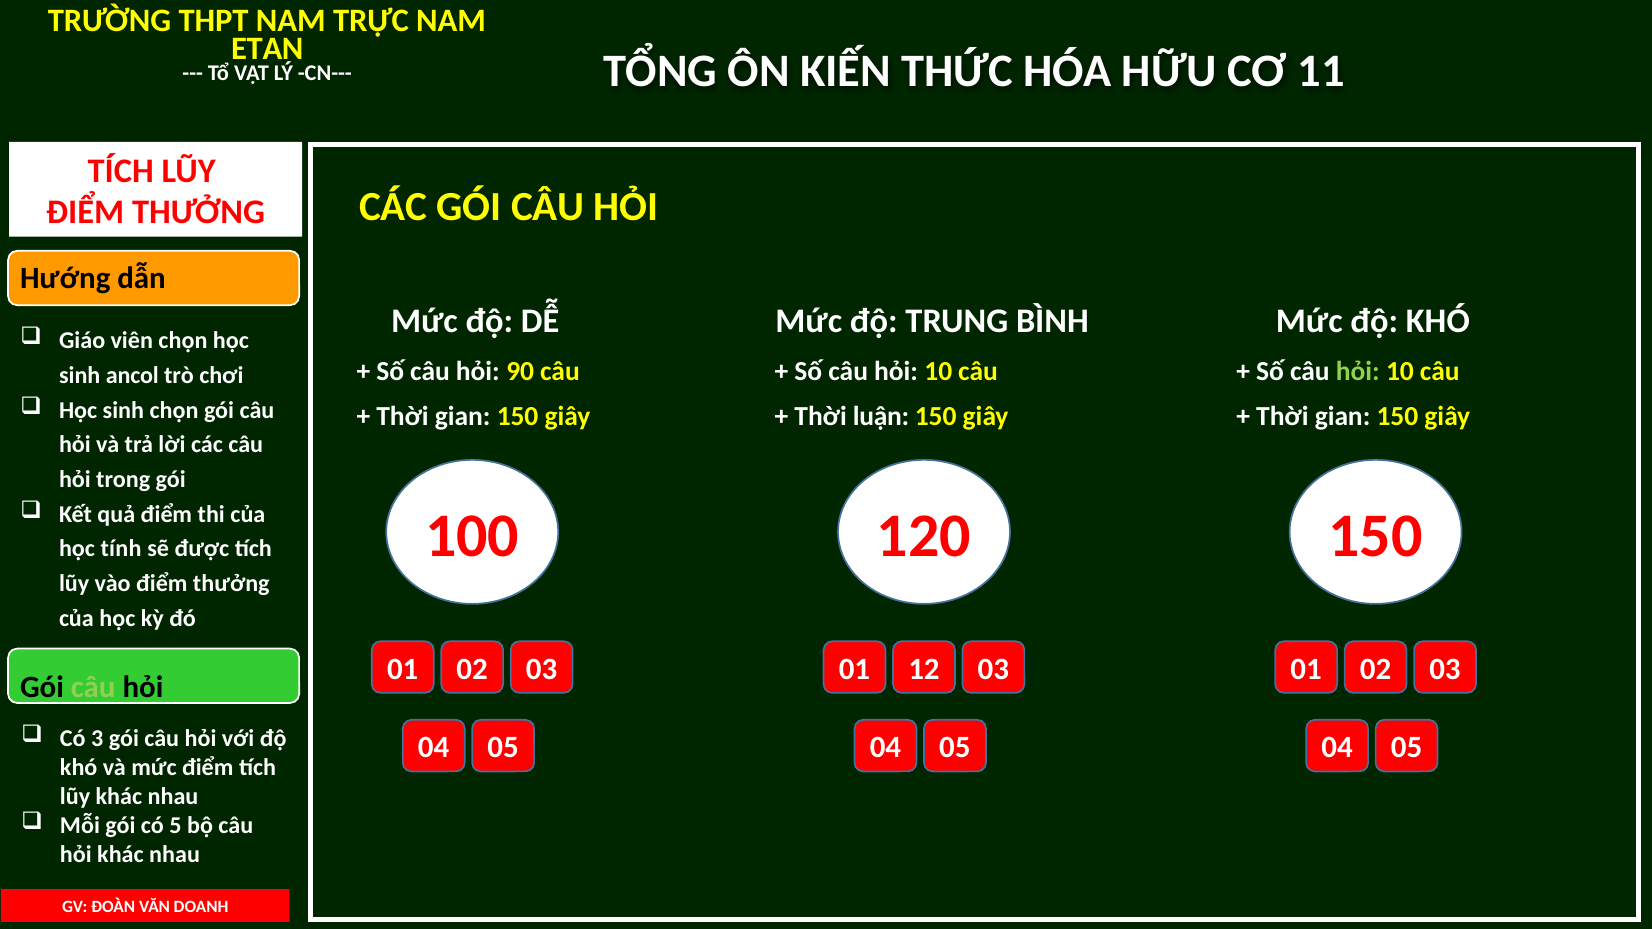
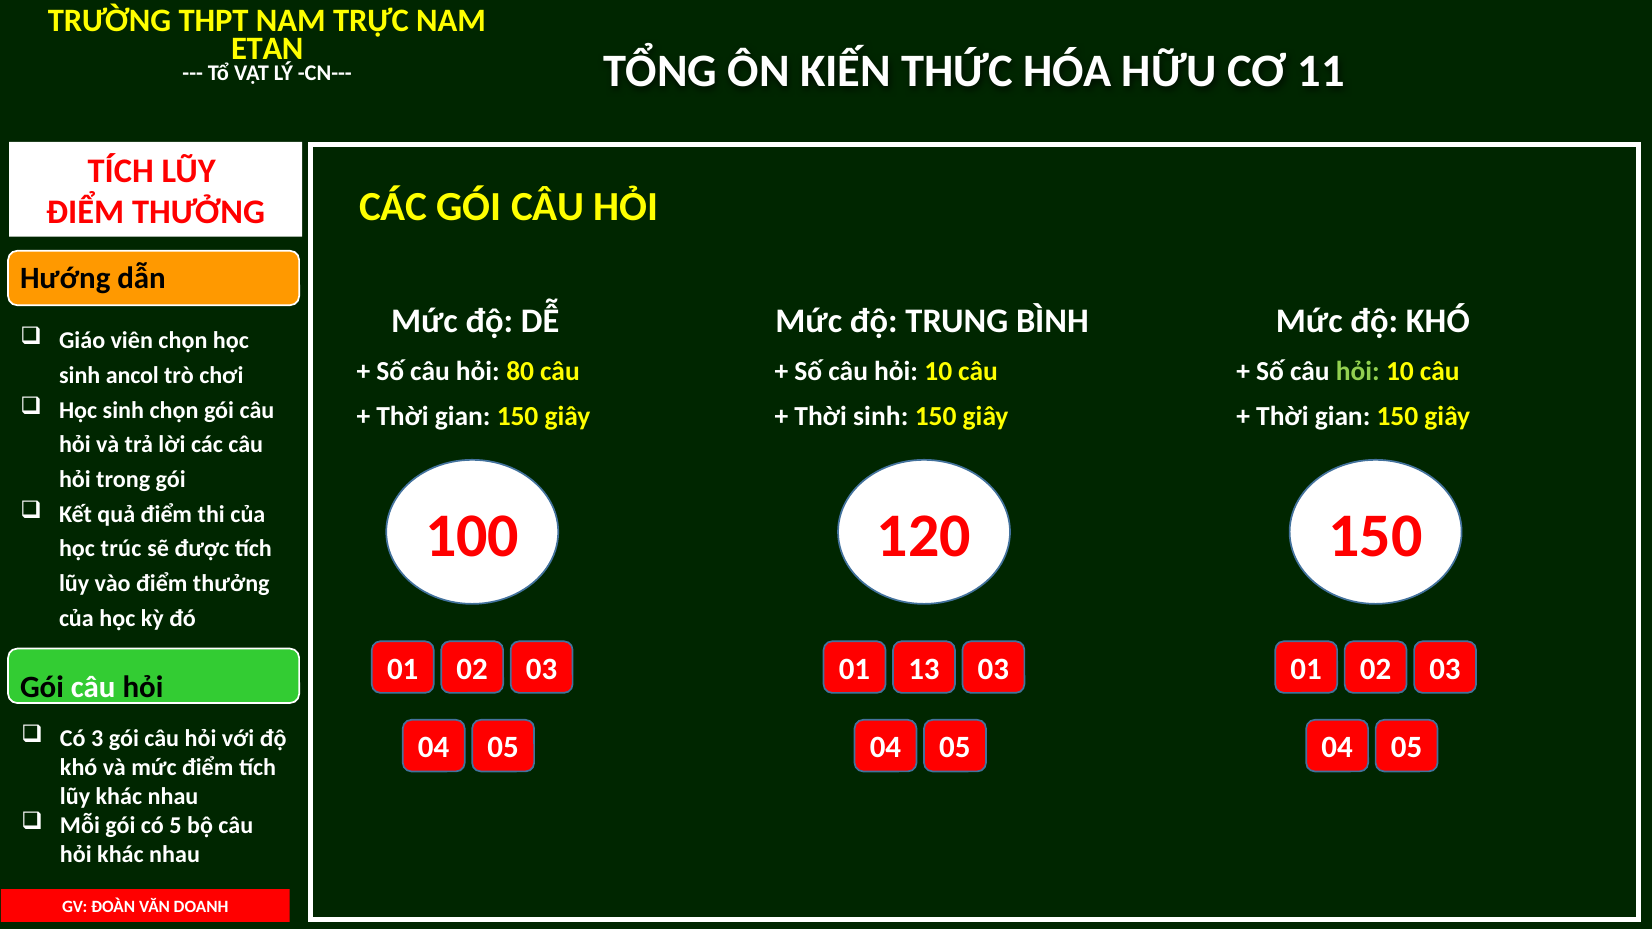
90: 90 -> 80
Thời luận: luận -> sinh
tính: tính -> trúc
12: 12 -> 13
câu at (93, 687) colour: light green -> white
